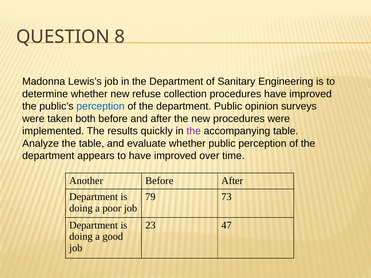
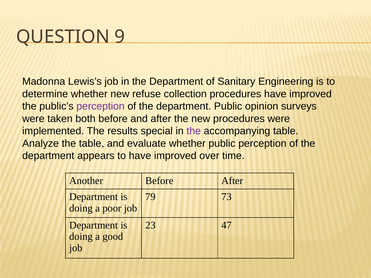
8: 8 -> 9
perception at (101, 106) colour: blue -> purple
quickly: quickly -> special
